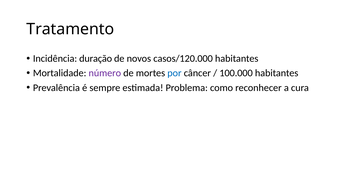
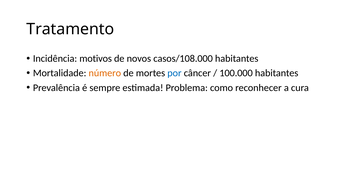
duração: duração -> motivos
casos/120.000: casos/120.000 -> casos/108.000
número colour: purple -> orange
